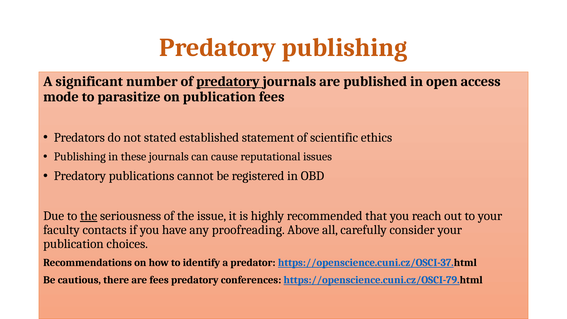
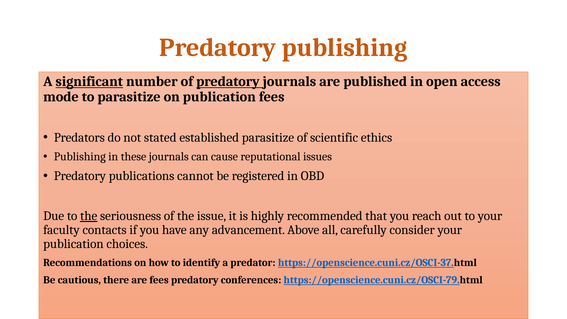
significant underline: none -> present
established statement: statement -> parasitize
proofreading: proofreading -> advancement
